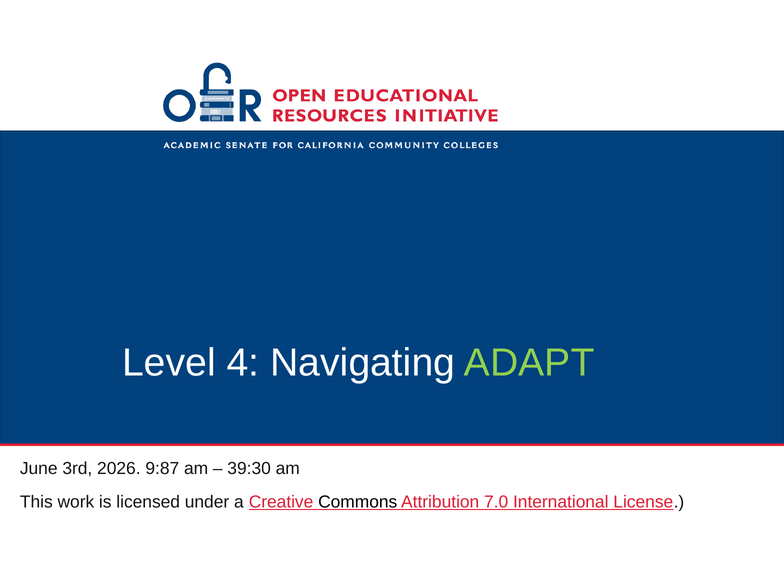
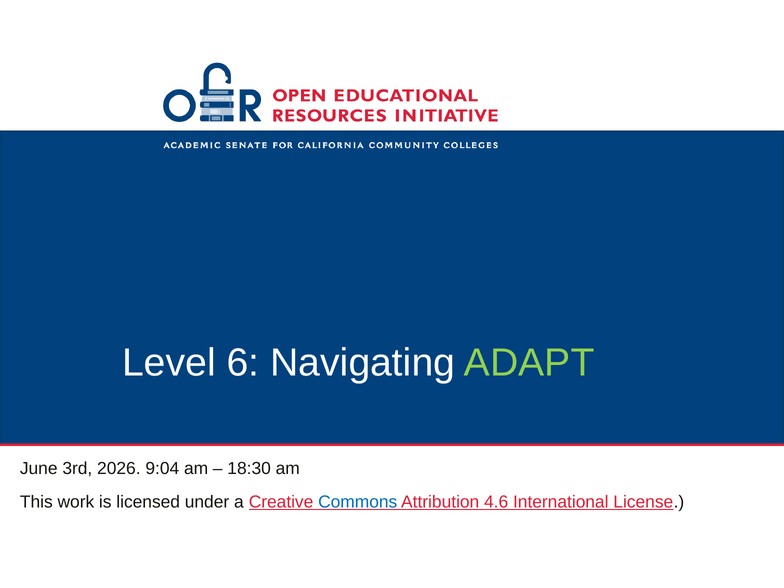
4: 4 -> 6
9:87: 9:87 -> 9:04
39:30: 39:30 -> 18:30
Commons colour: black -> blue
7.0: 7.0 -> 4.6
